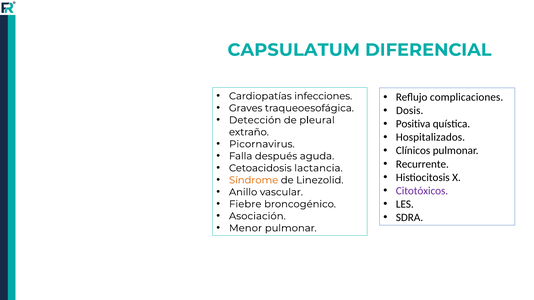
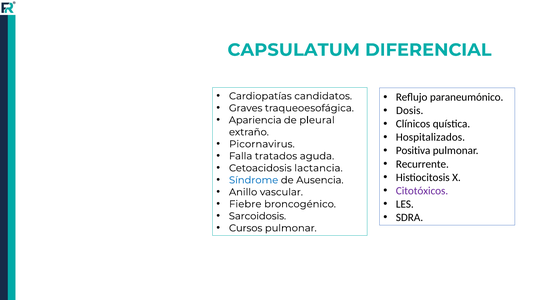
infecciones: infecciones -> candidatos
complicaciones: complicaciones -> paraneumónico
Detección: Detección -> Apariencia
Positiva: Positiva -> Clínicos
Clínicos: Clínicos -> Positiva
después: después -> tratados
Síndrome colour: orange -> blue
Linezolid: Linezolid -> Ausencia
Asociación: Asociación -> Sarcoidosis
Menor: Menor -> Cursos
